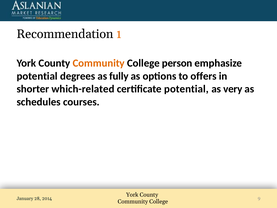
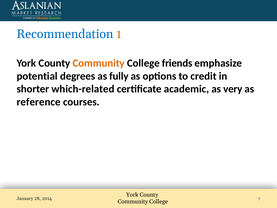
Recommendation colour: black -> blue
person: person -> friends
offers: offers -> credit
certificate potential: potential -> academic
schedules: schedules -> reference
